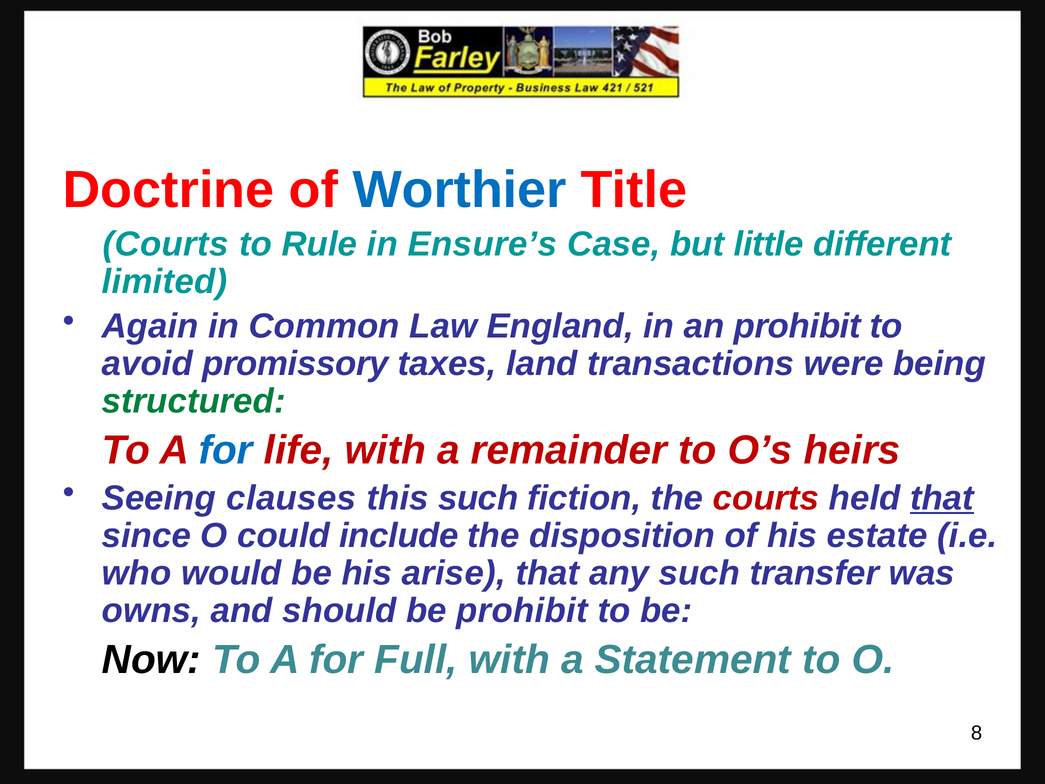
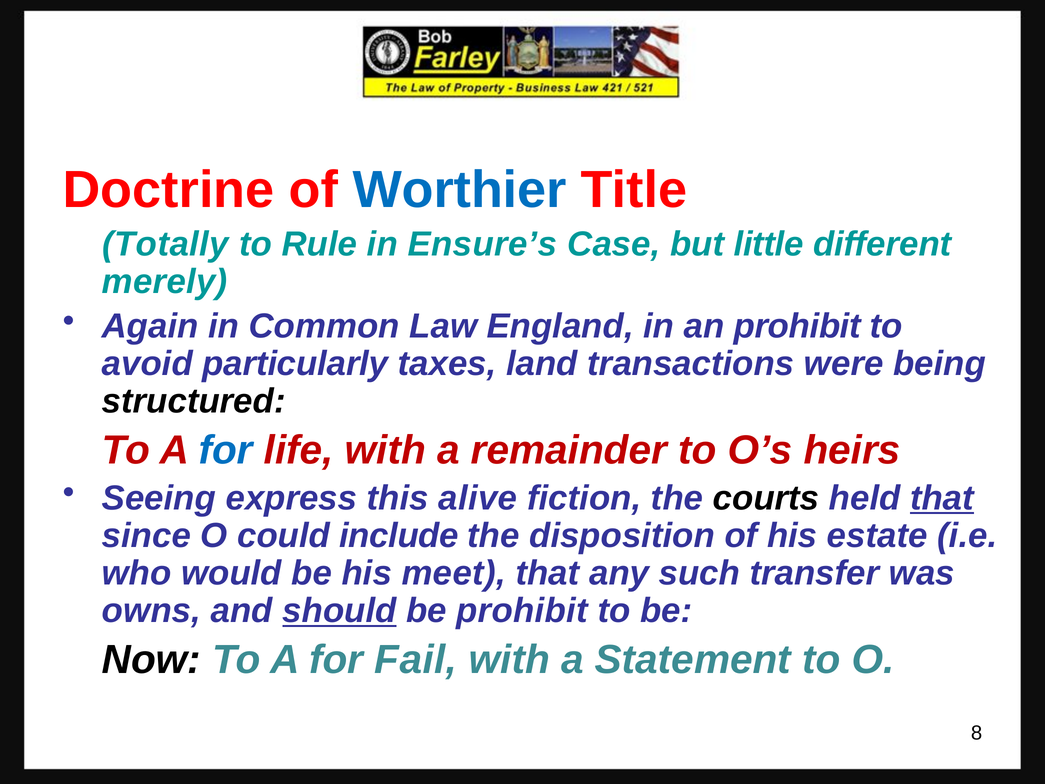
Courts at (166, 244): Courts -> Totally
limited: limited -> merely
promissory: promissory -> particularly
structured colour: green -> black
clauses: clauses -> express
this such: such -> alive
courts at (766, 498) colour: red -> black
arise: arise -> meet
should underline: none -> present
Full: Full -> Fail
